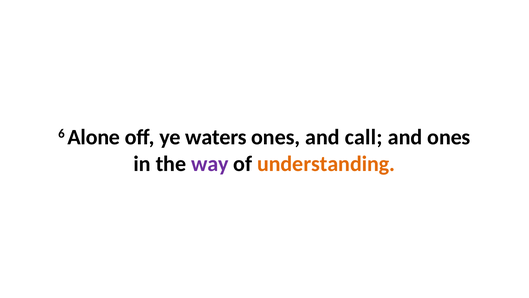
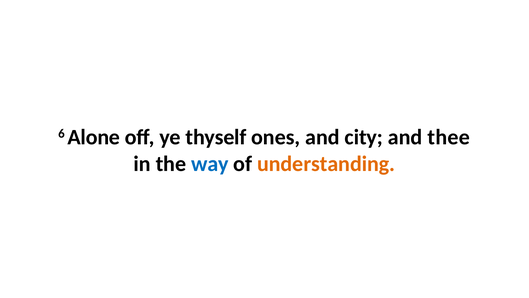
waters: waters -> thyself
call: call -> city
and ones: ones -> thee
way colour: purple -> blue
